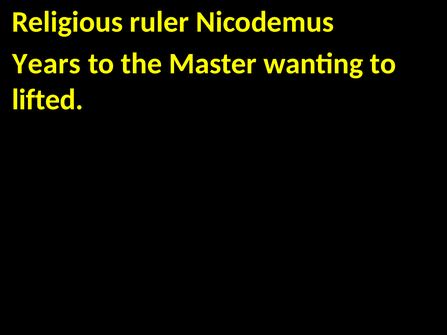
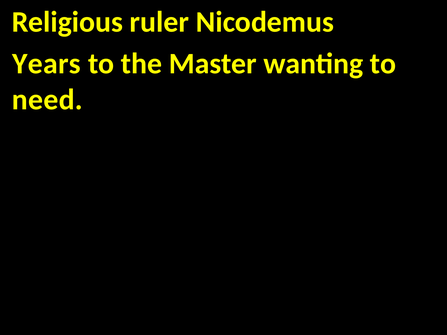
lifted: lifted -> need
